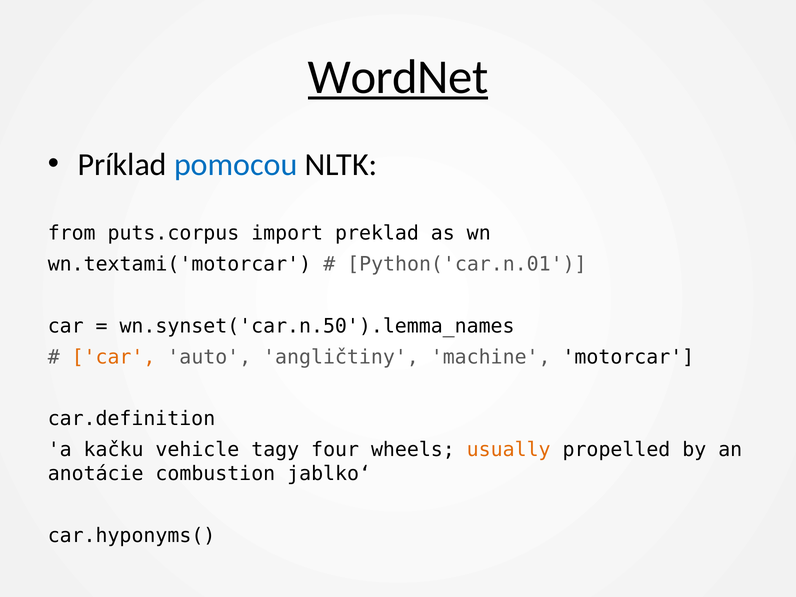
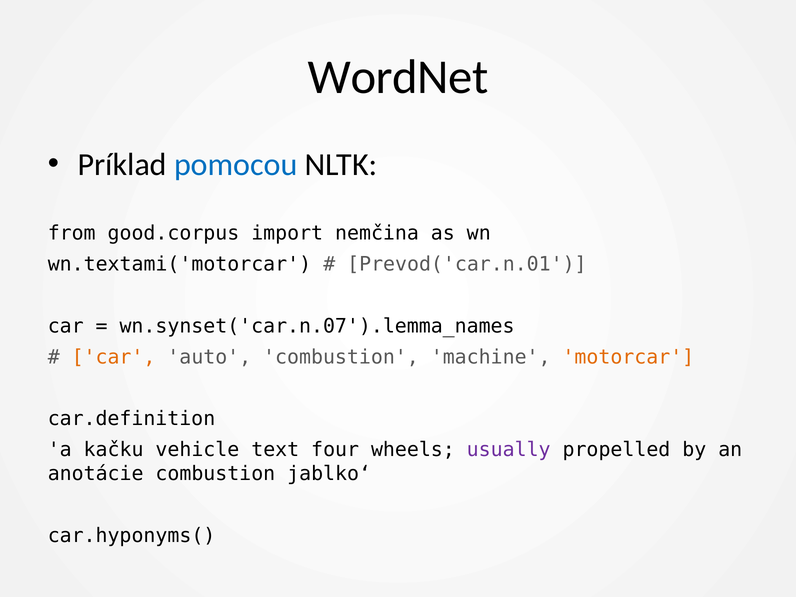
WordNet underline: present -> none
puts.corpus: puts.corpus -> good.corpus
preklad: preklad -> nemčina
Python('car.n.01: Python('car.n.01 -> Prevod('car.n.01
wn.synset('car.n.50').lemma_names: wn.synset('car.n.50').lemma_names -> wn.synset('car.n.07').lemma_names
auto angličtiny: angličtiny -> combustion
motorcar colour: black -> orange
tagy: tagy -> text
usually colour: orange -> purple
